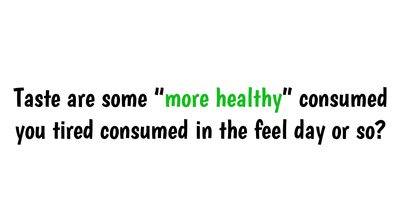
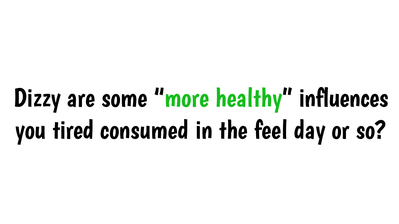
Taste: Taste -> Dizzy
healthy consumed: consumed -> influences
